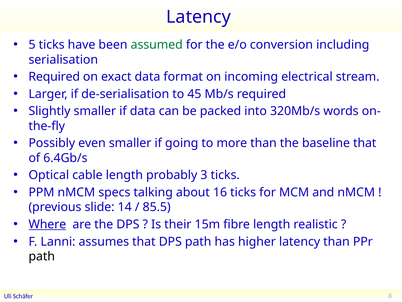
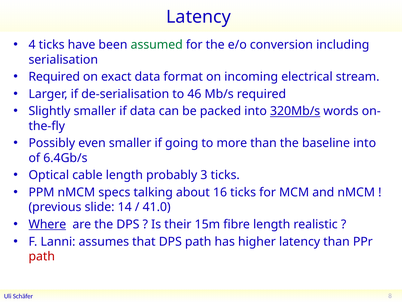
5: 5 -> 4
45: 45 -> 46
320Mb/s underline: none -> present
baseline that: that -> into
85.5: 85.5 -> 41.0
path at (42, 256) colour: black -> red
